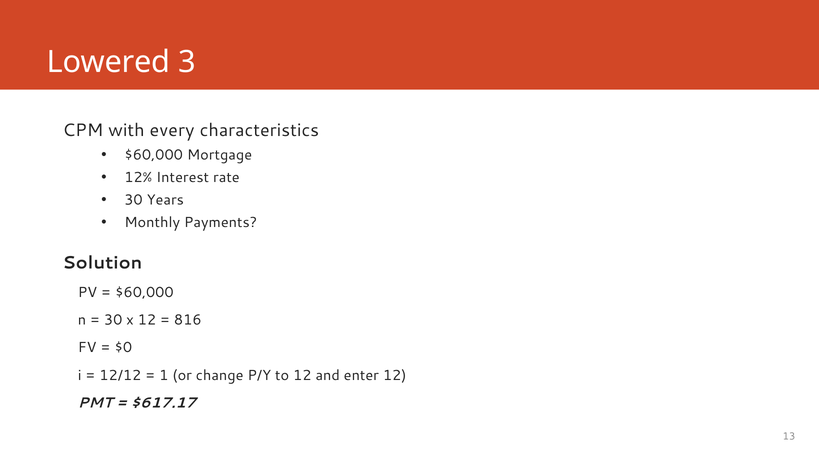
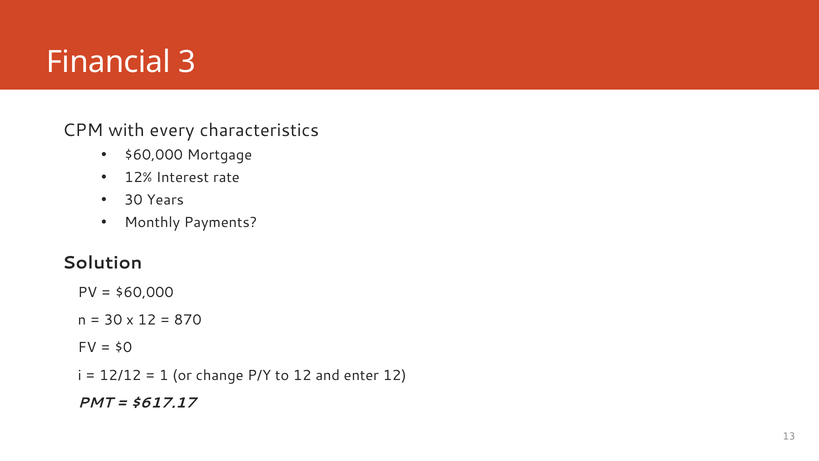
Lowered: Lowered -> Financial
816: 816 -> 870
